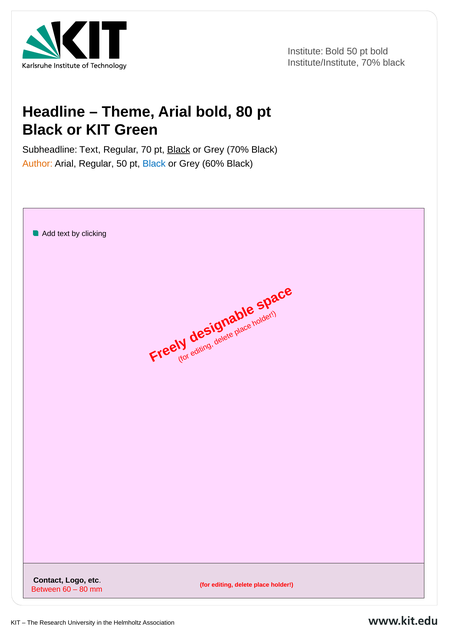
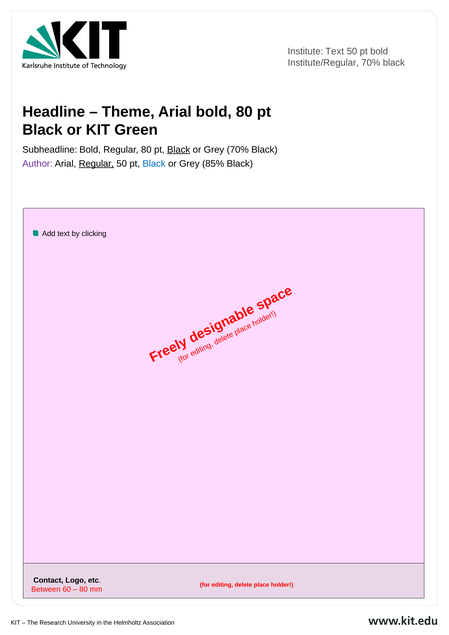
Institute Bold: Bold -> Text
Institute/Institute: Institute/Institute -> Institute/Regular
Subheadline Text: Text -> Bold
Regular 70: 70 -> 80
Author colour: orange -> purple
Regular at (96, 164) underline: none -> present
60%: 60% -> 85%
